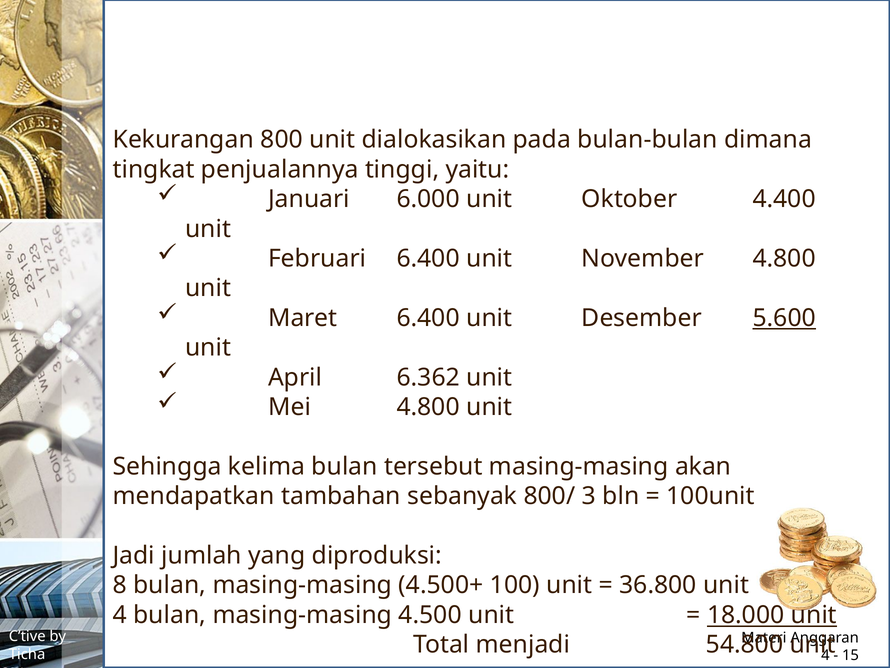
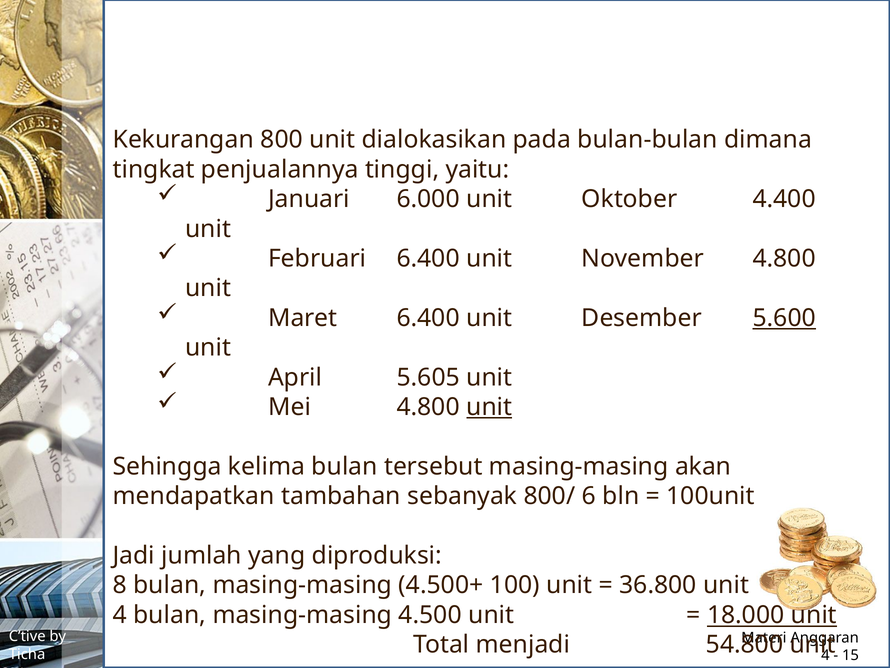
6.362: 6.362 -> 5.605
unit at (489, 407) underline: none -> present
3: 3 -> 6
